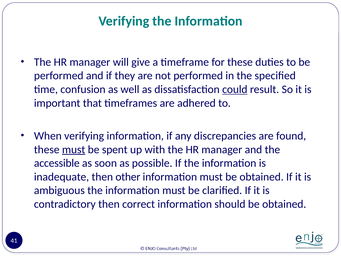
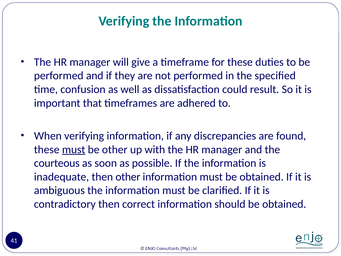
could underline: present -> none
be spent: spent -> other
accessible: accessible -> courteous
